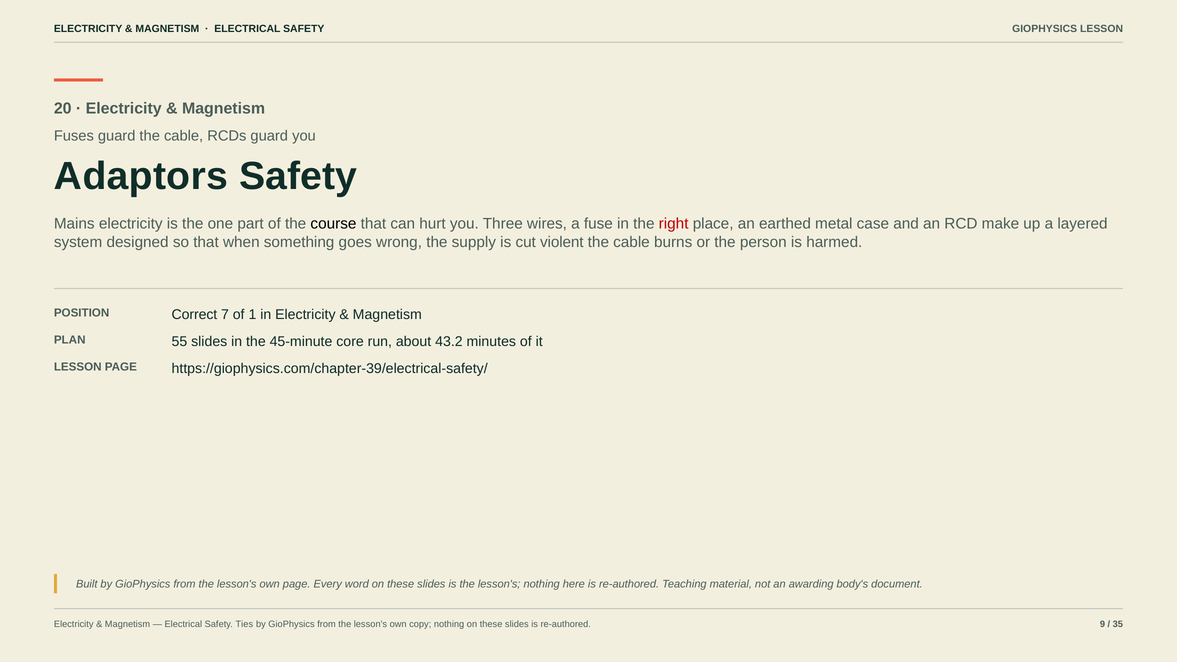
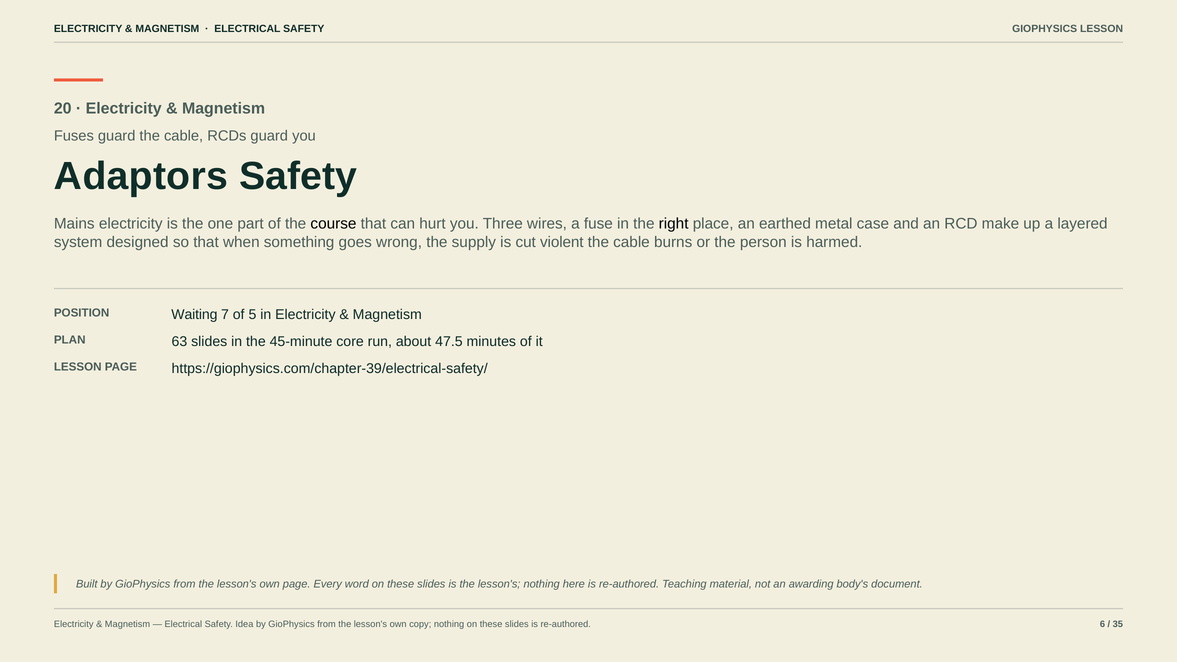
right colour: red -> black
Correct: Correct -> Waiting
1: 1 -> 5
55: 55 -> 63
43.2: 43.2 -> 47.5
Ties: Ties -> Idea
9: 9 -> 6
